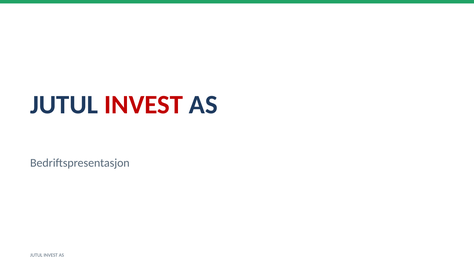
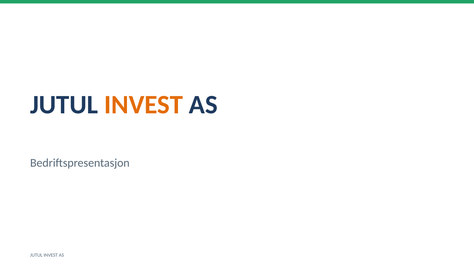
INVEST at (144, 105) colour: red -> orange
